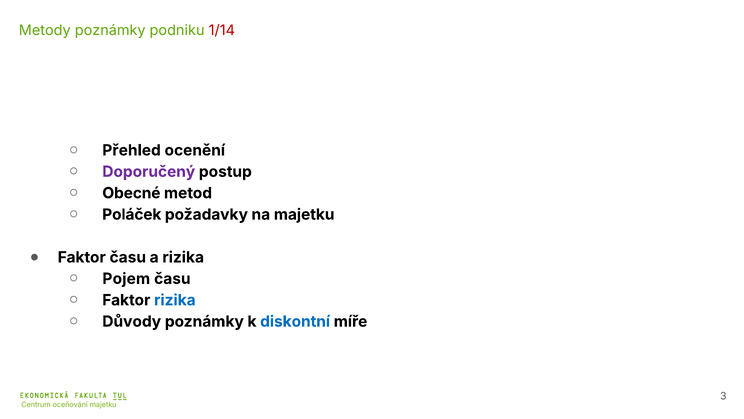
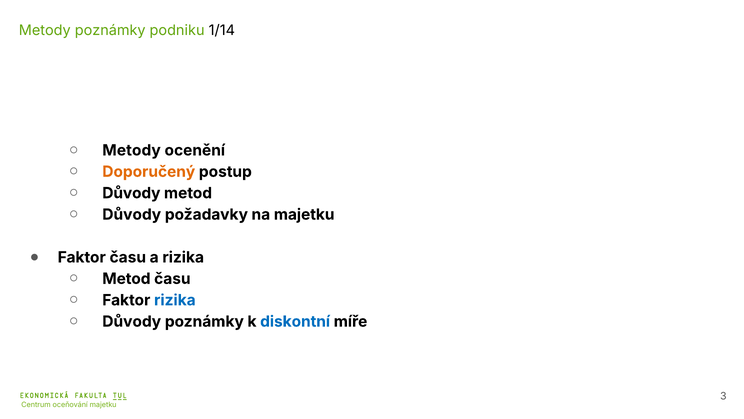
1/14 colour: red -> black
Přehled at (132, 150): Přehled -> Metody
Doporučený colour: purple -> orange
Obecné at (131, 193): Obecné -> Důvody
Poláček at (132, 214): Poláček -> Důvody
Pojem at (126, 278): Pojem -> Metod
